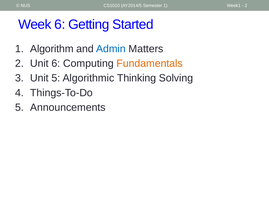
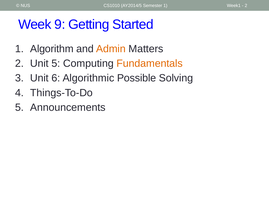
Week 6: 6 -> 9
Admin colour: blue -> orange
Unit 6: 6 -> 5
Unit 5: 5 -> 6
Thinking: Thinking -> Possible
